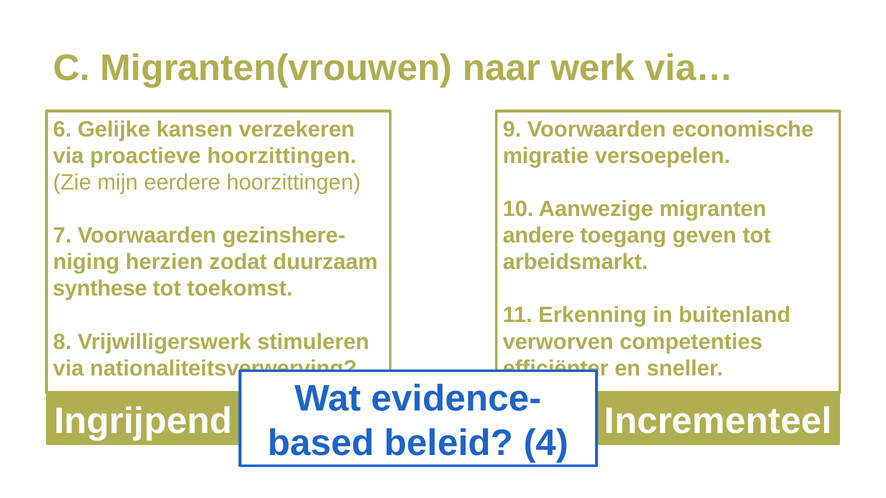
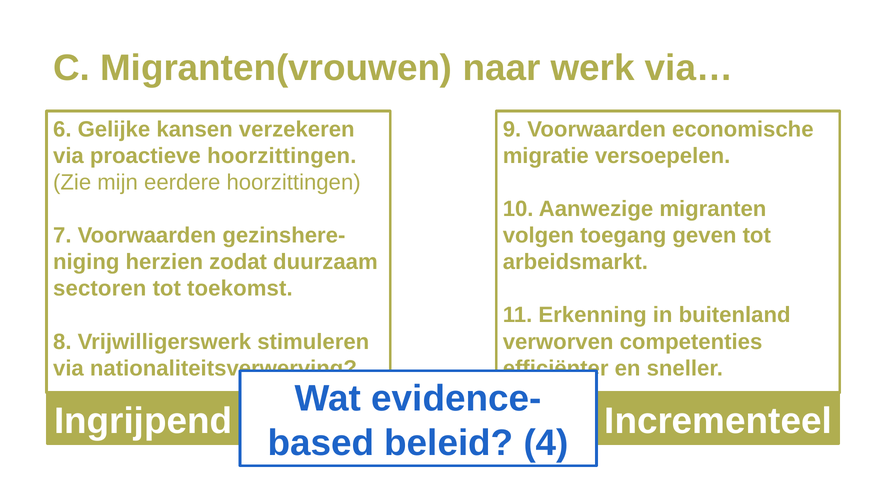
andere: andere -> volgen
synthese: synthese -> sectoren
